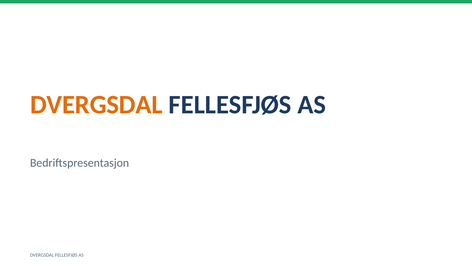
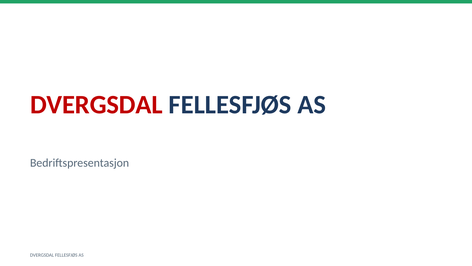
DVERGSDAL at (96, 105) colour: orange -> red
